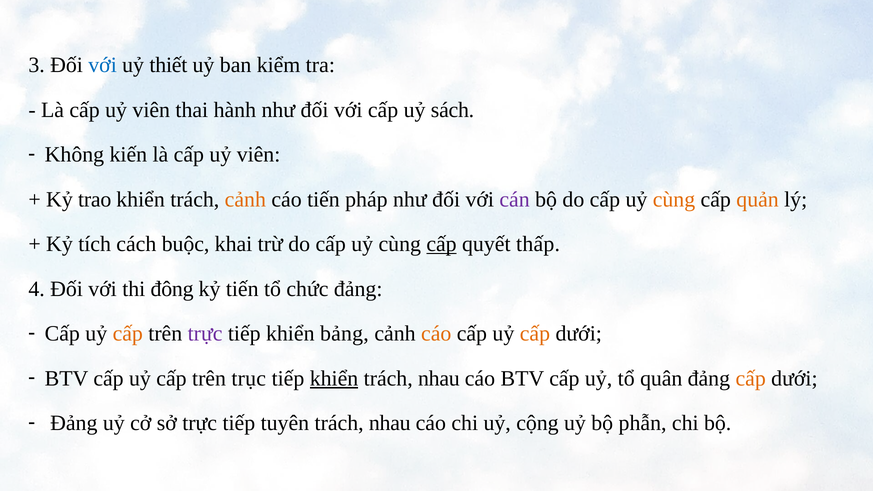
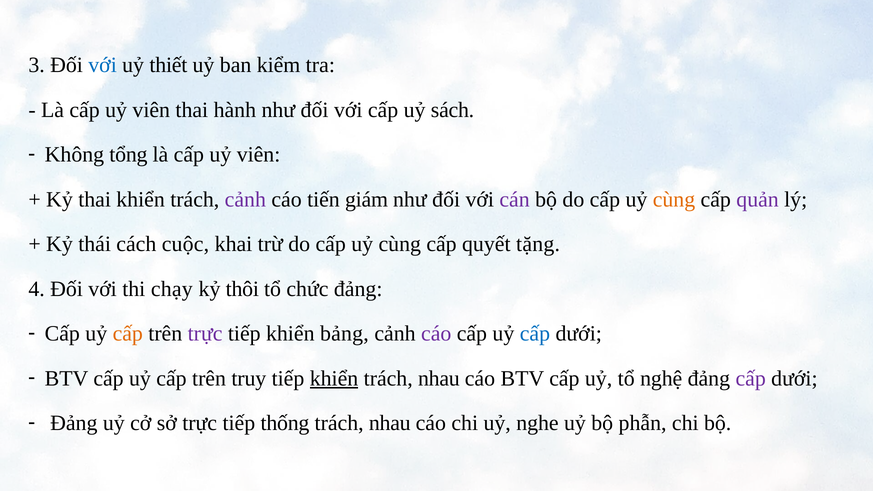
kiến: kiến -> tổng
Kỷ trao: trao -> thai
cảnh at (245, 199) colour: orange -> purple
pháp: pháp -> giám
quản colour: orange -> purple
tích: tích -> thái
buộc: buộc -> cuộc
cấp at (442, 244) underline: present -> none
thấp: thấp -> tặng
đông: đông -> chạy
kỷ tiến: tiến -> thôi
cáo at (436, 334) colour: orange -> purple
cấp at (535, 334) colour: orange -> blue
trục: trục -> truy
quân: quân -> nghệ
cấp at (751, 378) colour: orange -> purple
tuyên: tuyên -> thống
cộng: cộng -> nghe
